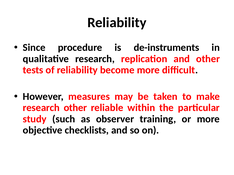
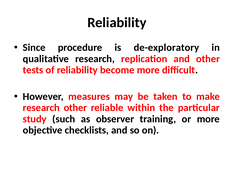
de-instruments: de-instruments -> de-exploratory
